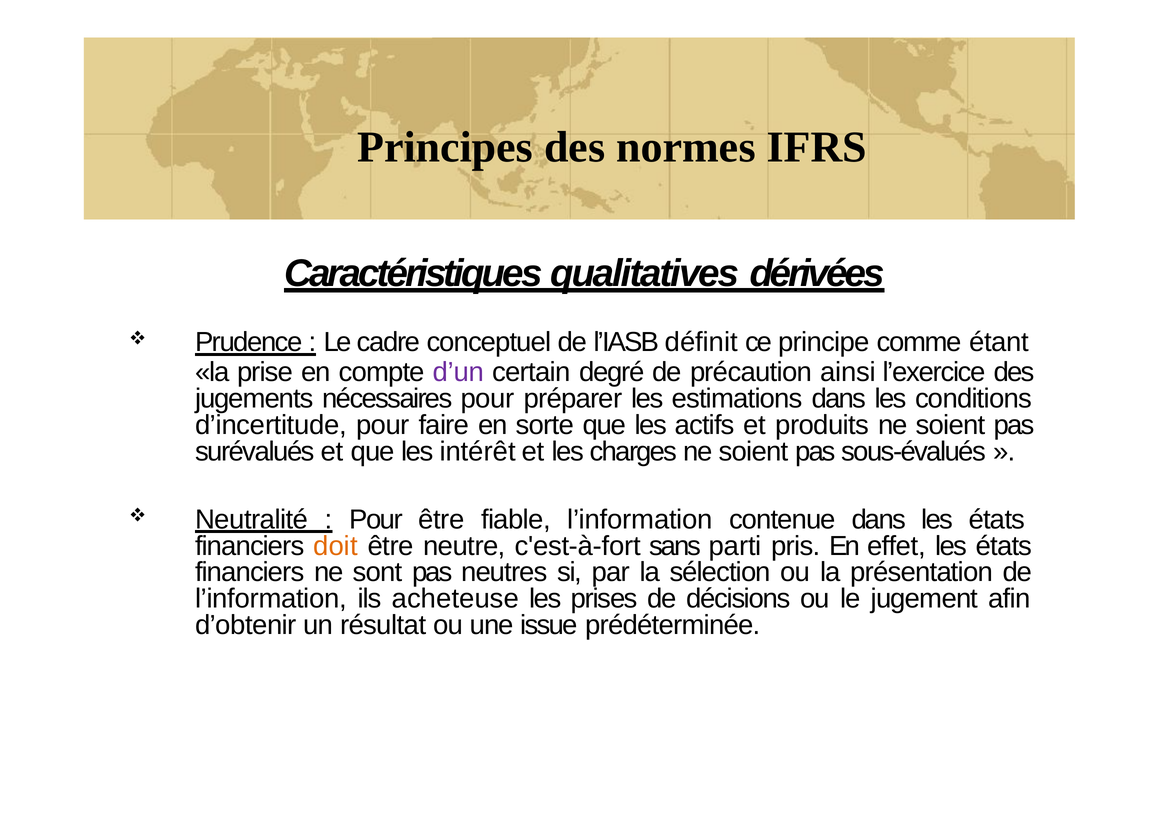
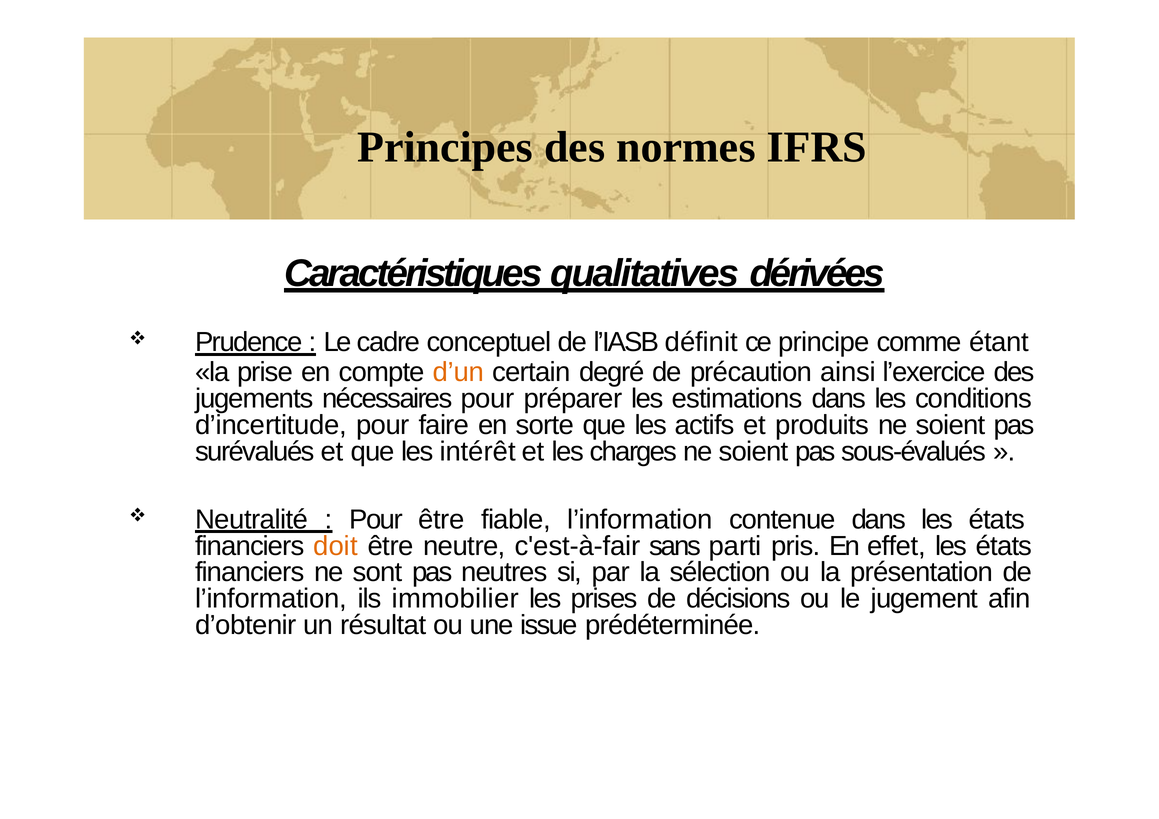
d’un colour: purple -> orange
c'est-à-fort: c'est-à-fort -> c'est-à-fair
acheteuse: acheteuse -> immobilier
